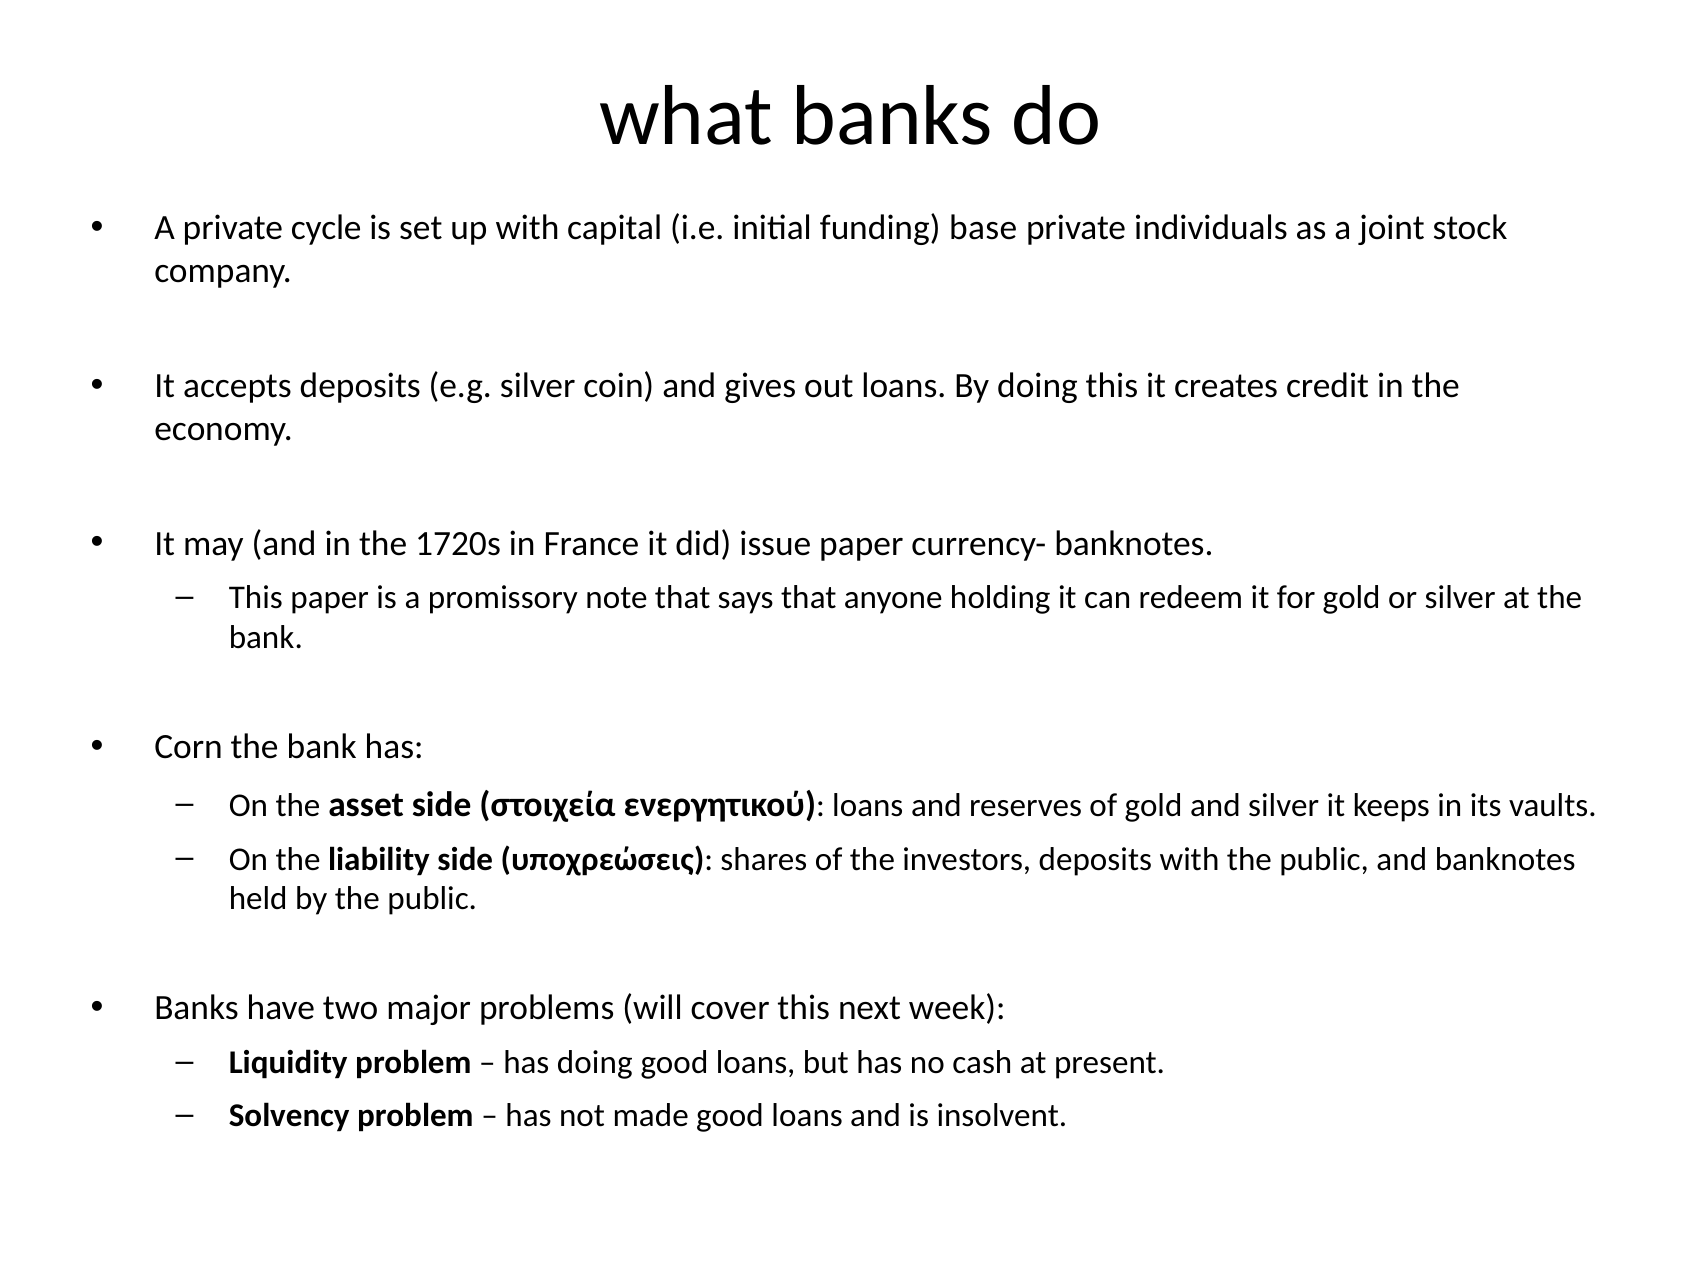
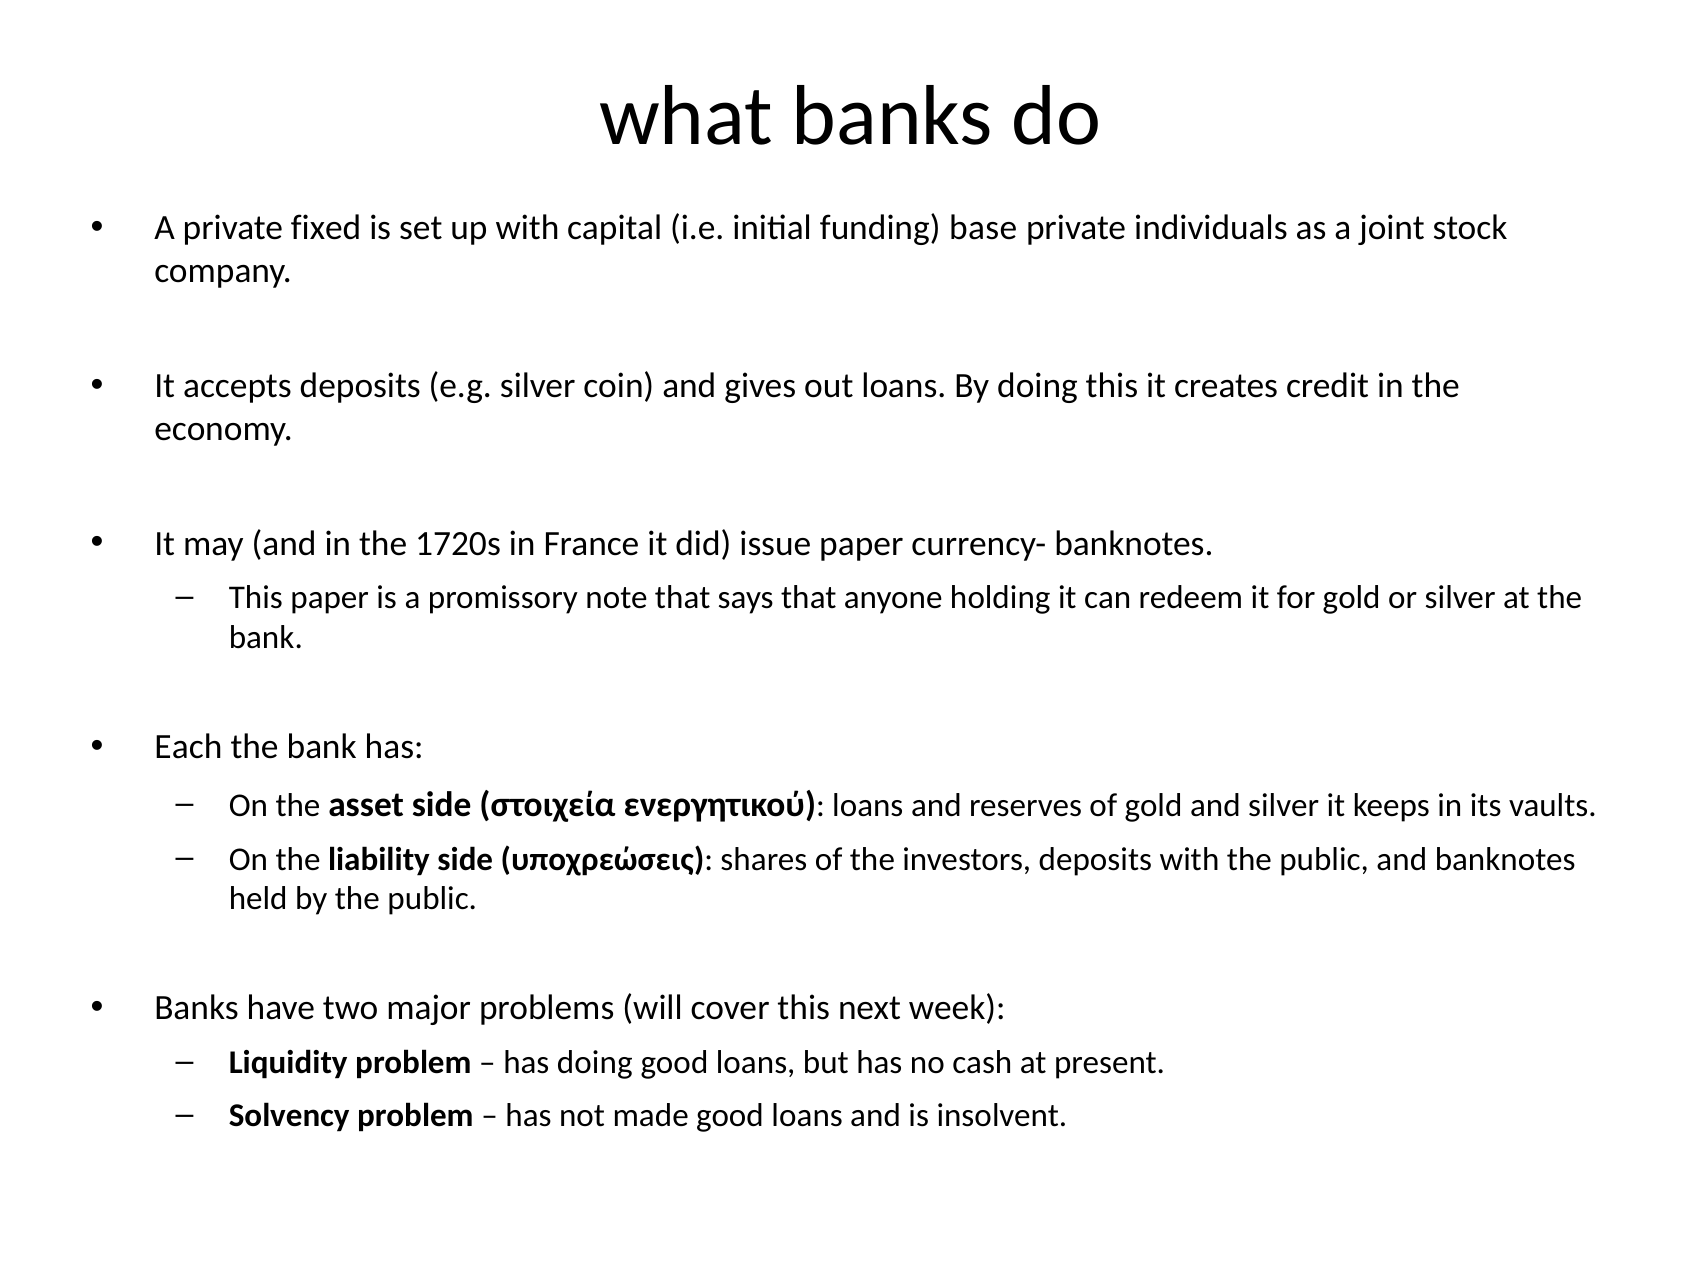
cycle: cycle -> fixed
Corn: Corn -> Each
